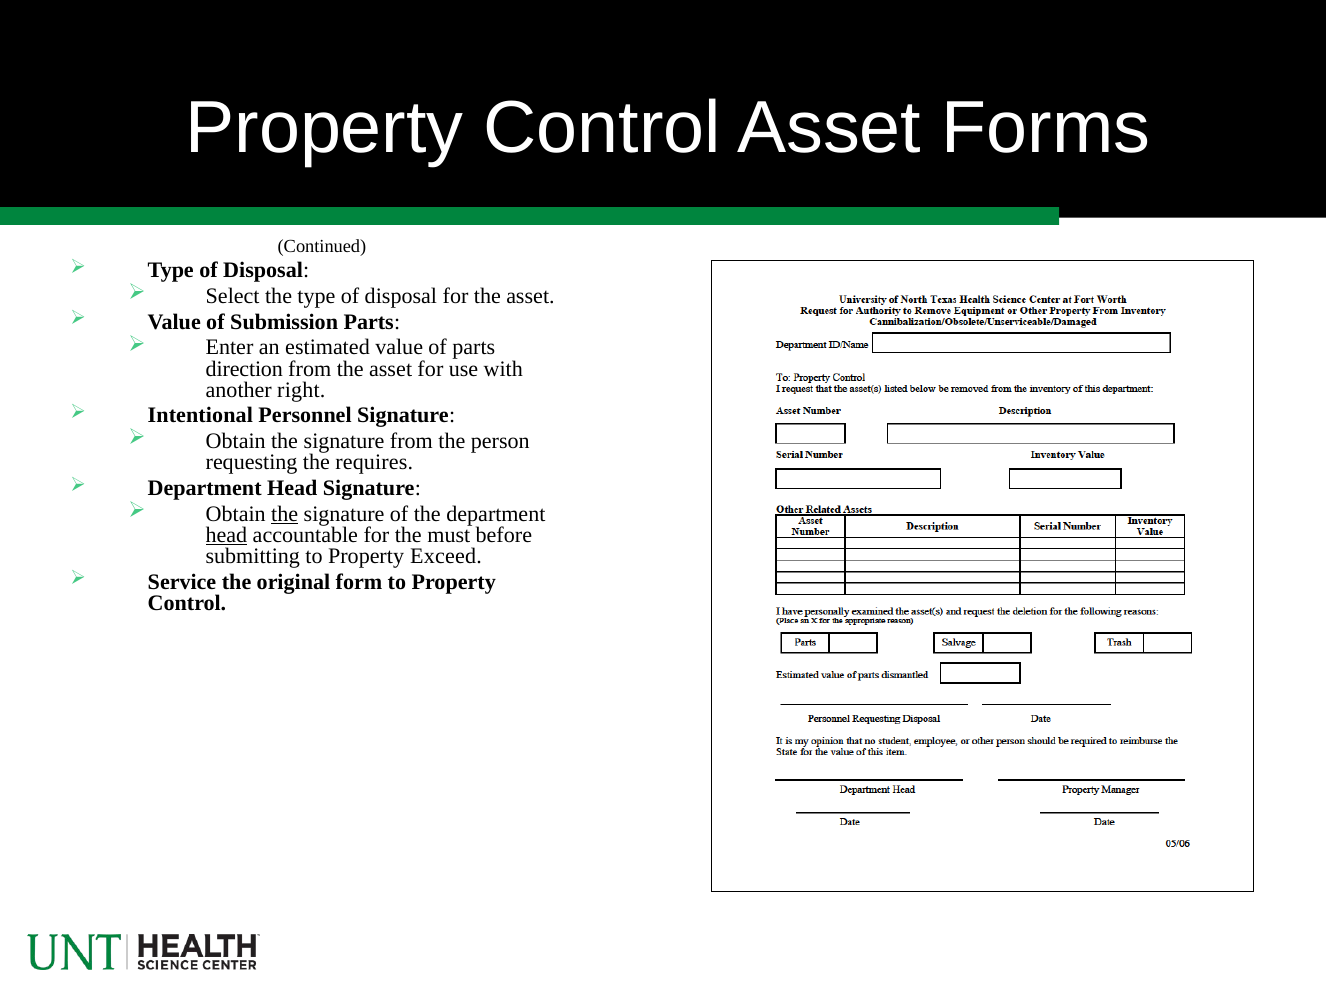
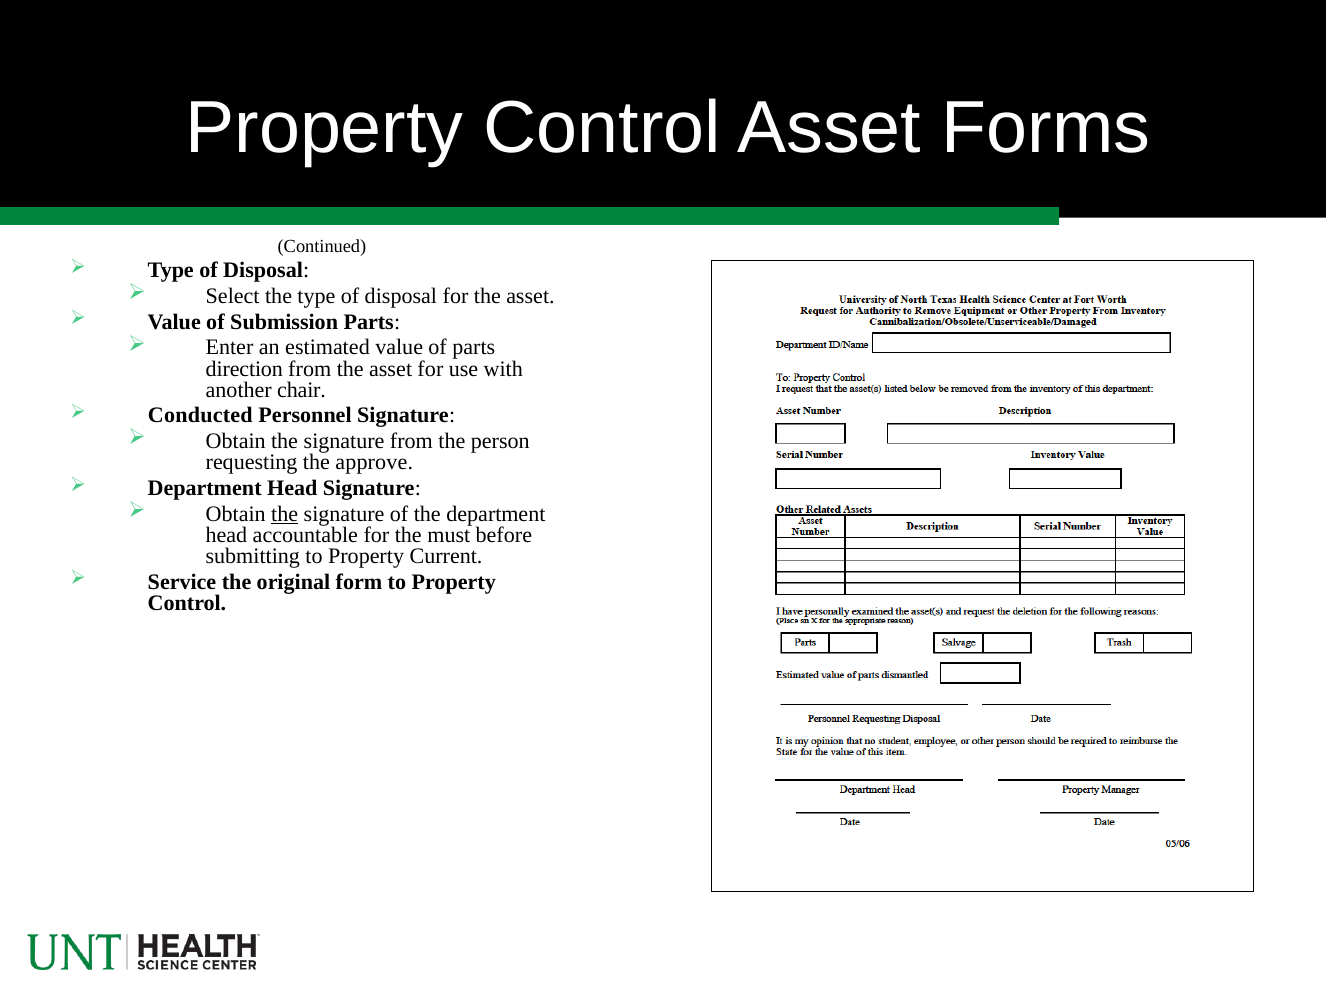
right: right -> chair
Intentional: Intentional -> Conducted
requires: requires -> approve
head at (226, 535) underline: present -> none
Exceed: Exceed -> Current
